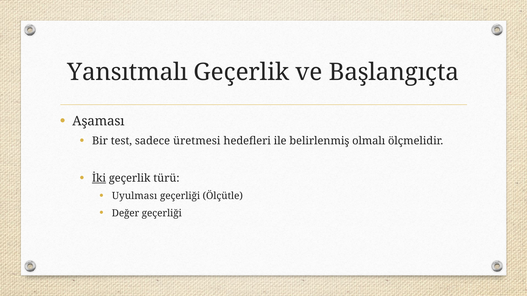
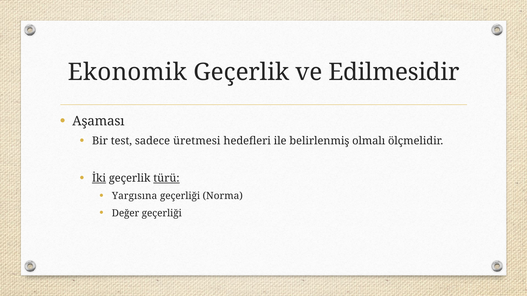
Yansıtmalı: Yansıtmalı -> Ekonomik
Başlangıçta: Başlangıçta -> Edilmesidir
türü underline: none -> present
Uyulması: Uyulması -> Yargısına
Ölçütle: Ölçütle -> Norma
